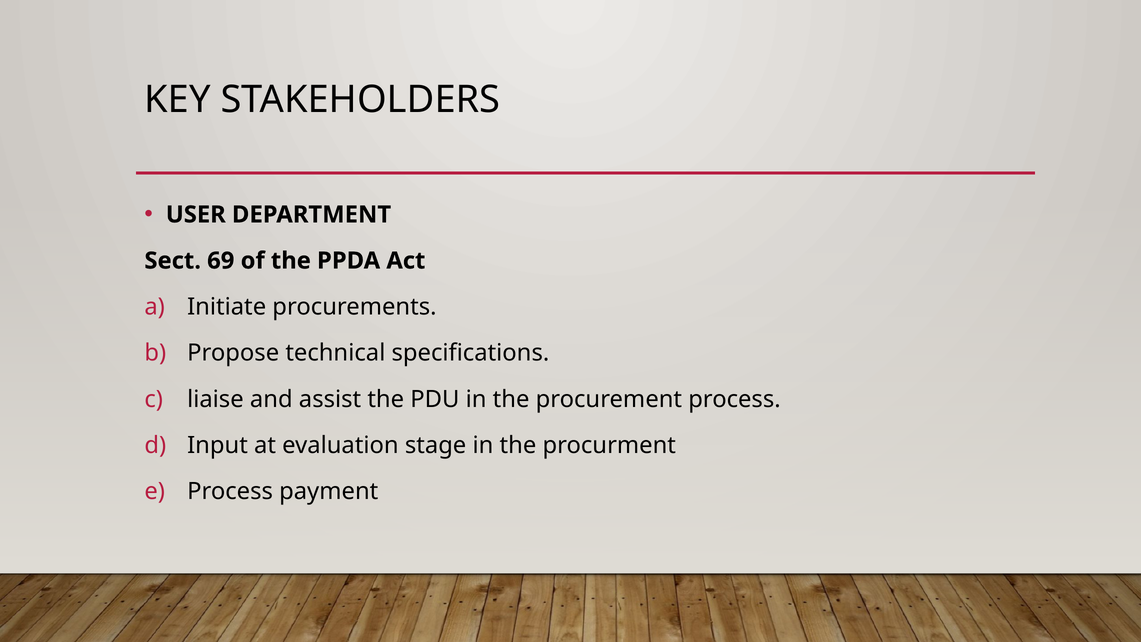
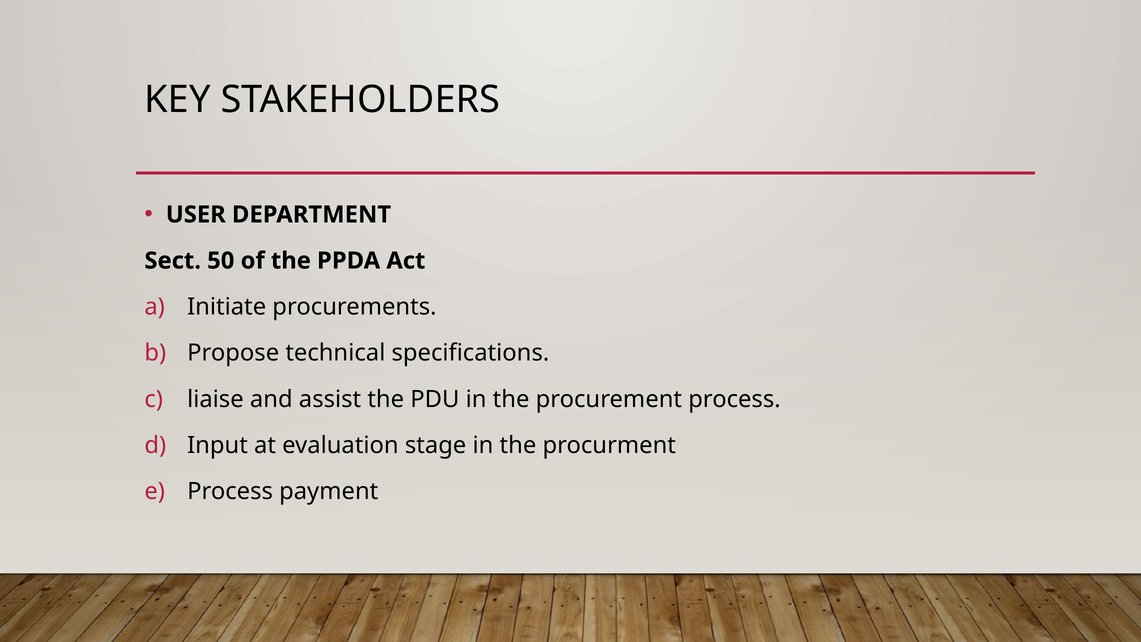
69: 69 -> 50
